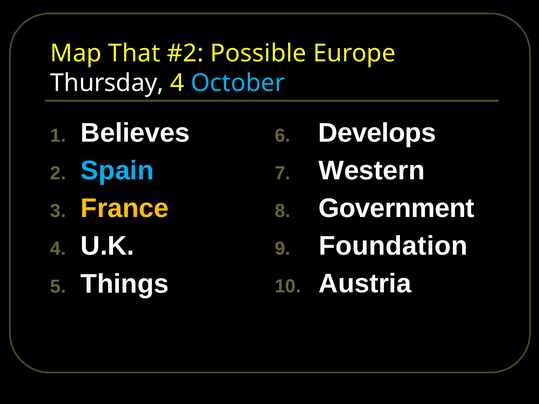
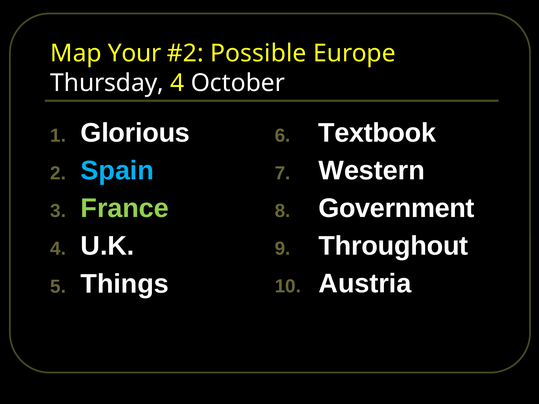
That: That -> Your
October colour: light blue -> white
Develops: Develops -> Textbook
Believes: Believes -> Glorious
France colour: yellow -> light green
Foundation: Foundation -> Throughout
